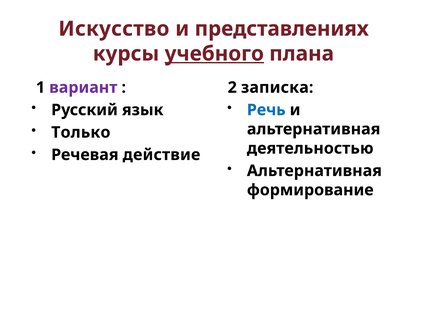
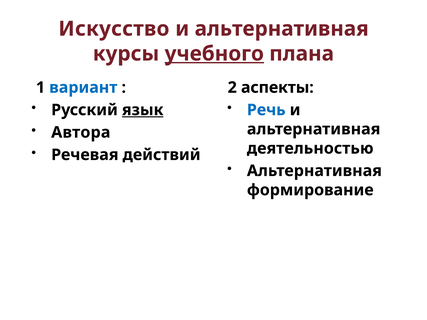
представлениях at (282, 29): представлениях -> альтернативная
вариант colour: purple -> blue
записка: записка -> аспекты
язык underline: none -> present
Только: Только -> Автора
действие: действие -> действий
